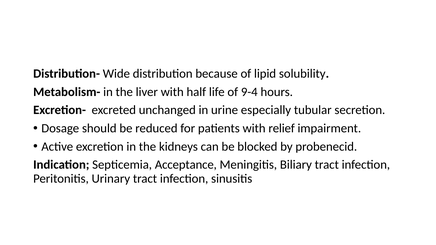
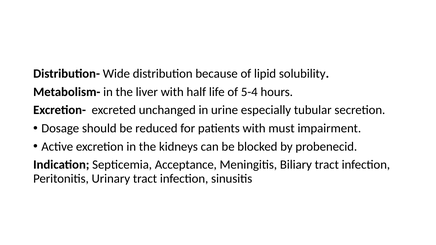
9-4: 9-4 -> 5-4
relief: relief -> must
